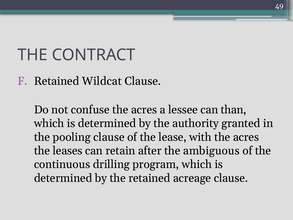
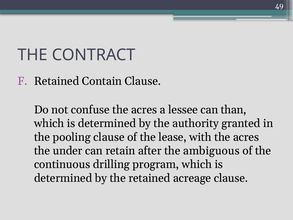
Wildcat: Wildcat -> Contain
leases: leases -> under
